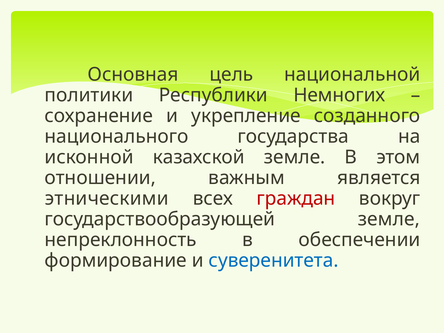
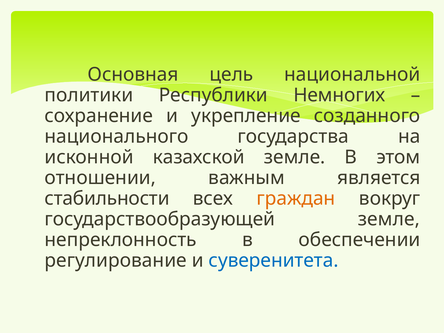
этническими: этническими -> стабильности
граждан colour: red -> orange
формирование: формирование -> регулирование
